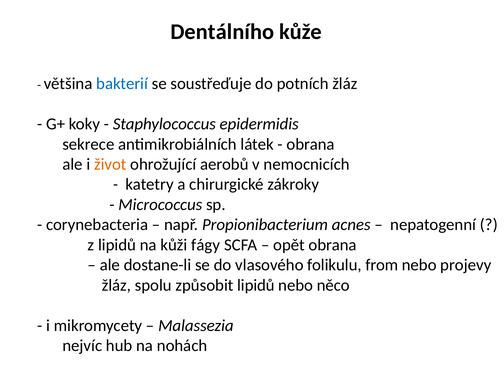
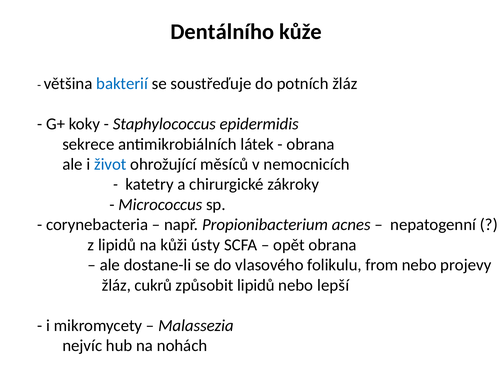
život colour: orange -> blue
aerobů: aerobů -> měsíců
fágy: fágy -> ústy
spolu: spolu -> cukrů
něco: něco -> lepší
